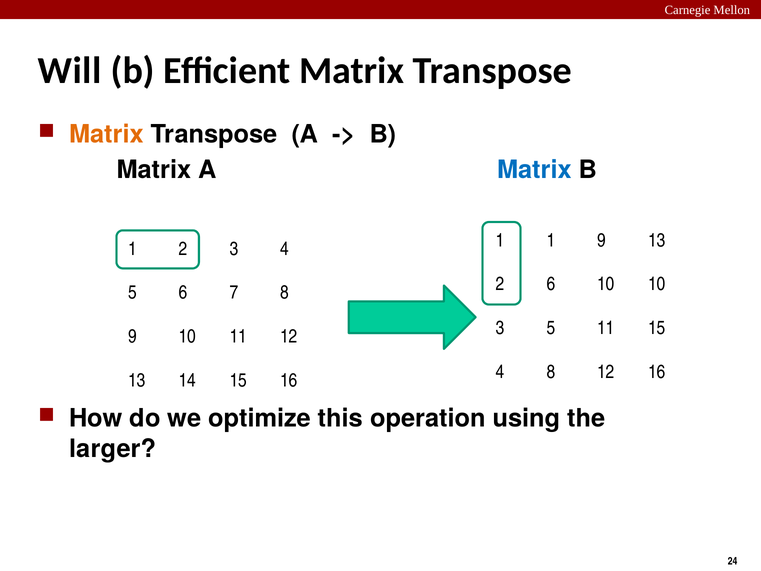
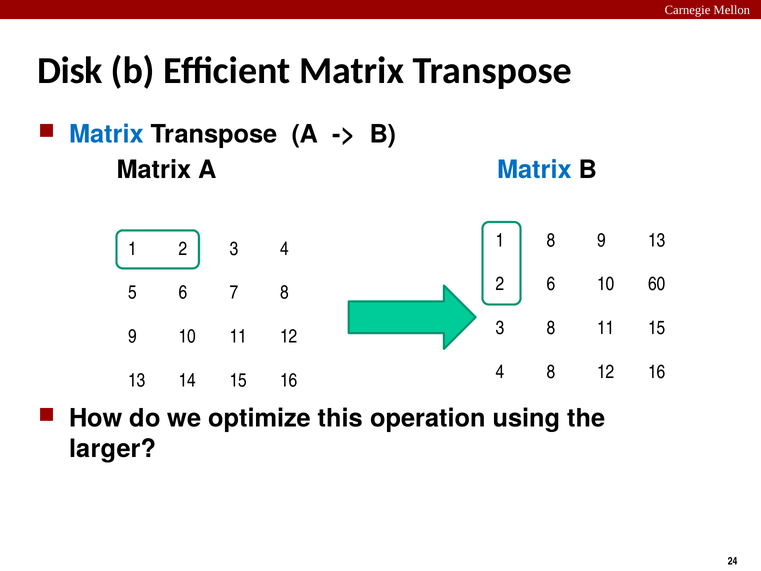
Will: Will -> Disk
Matrix at (106, 134) colour: orange -> blue
1 1: 1 -> 8
10 10: 10 -> 60
3 5: 5 -> 8
